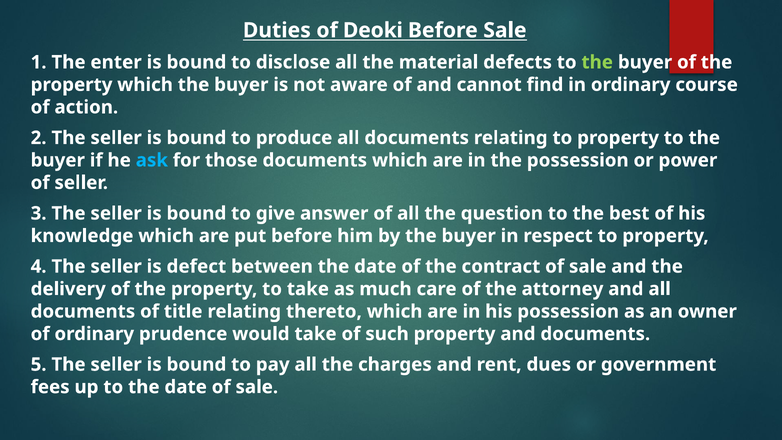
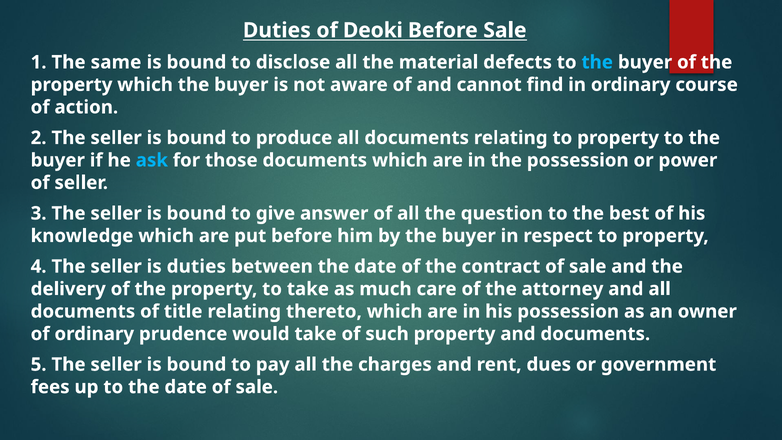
enter: enter -> same
the at (597, 62) colour: light green -> light blue
is defect: defect -> duties
